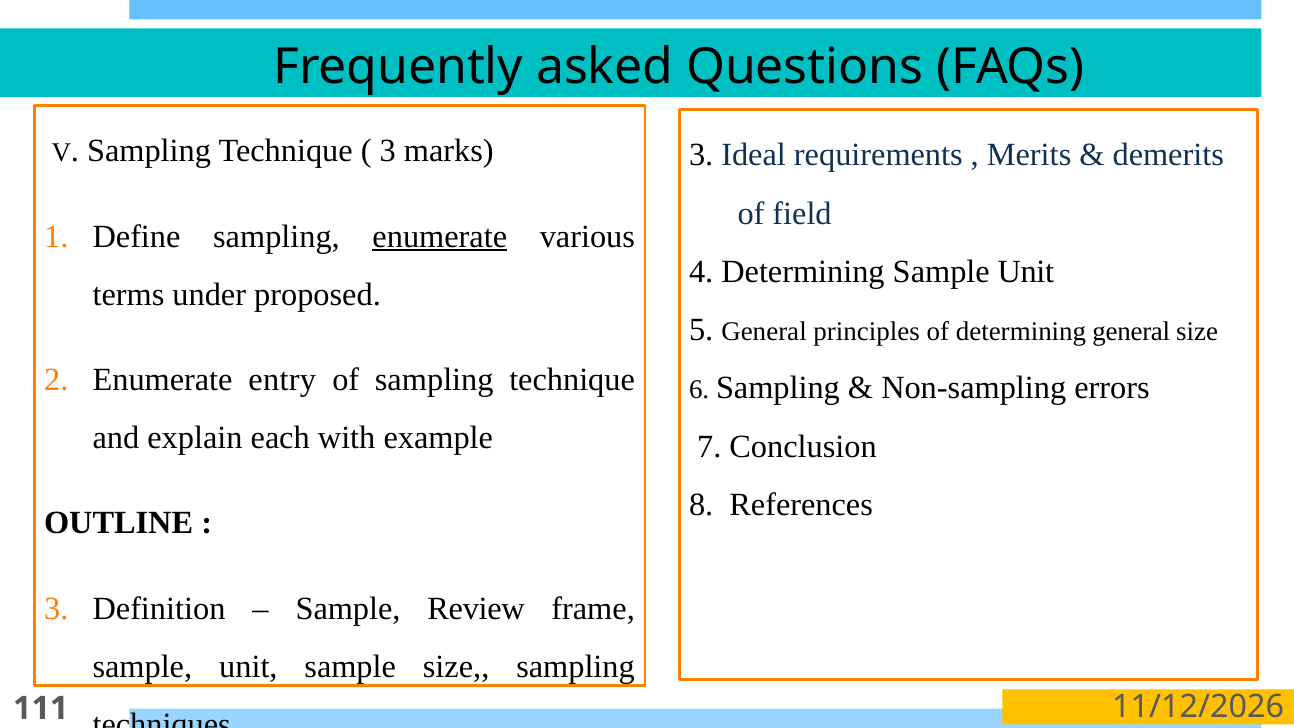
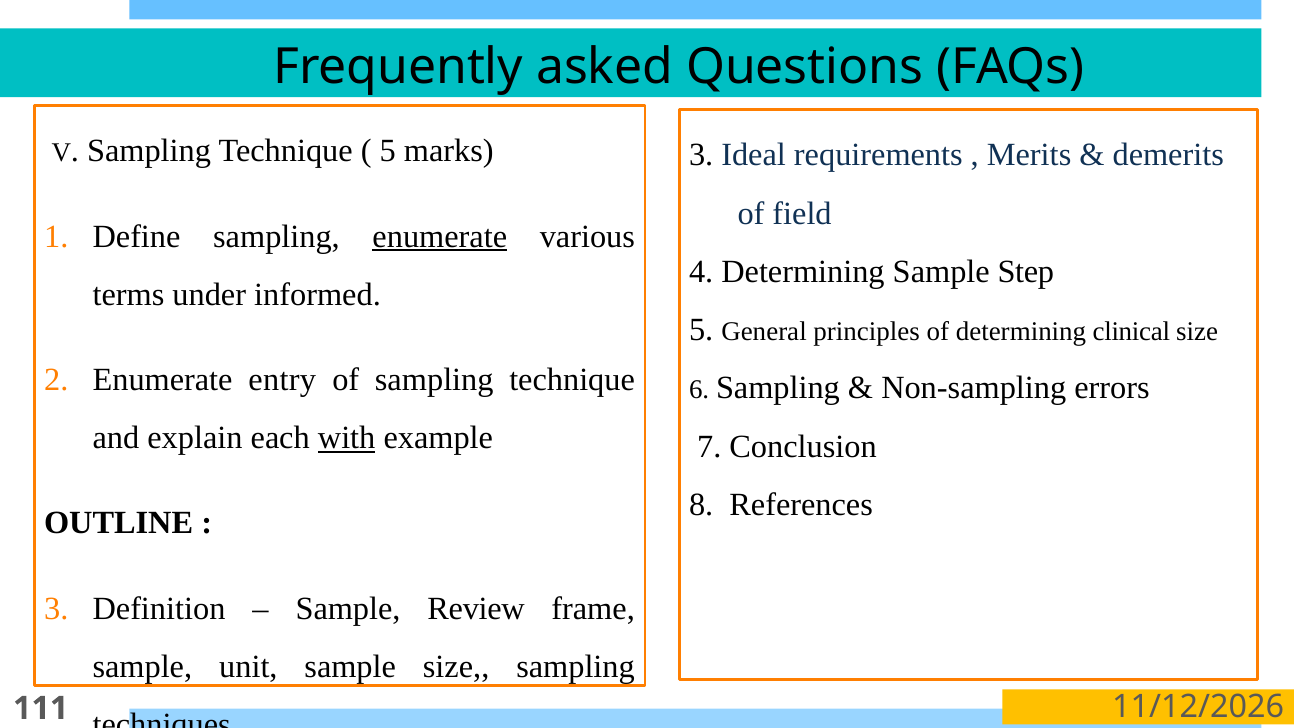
3 at (388, 151): 3 -> 5
Determining Sample Unit: Unit -> Step
proposed: proposed -> informed
determining general: general -> clinical
with underline: none -> present
